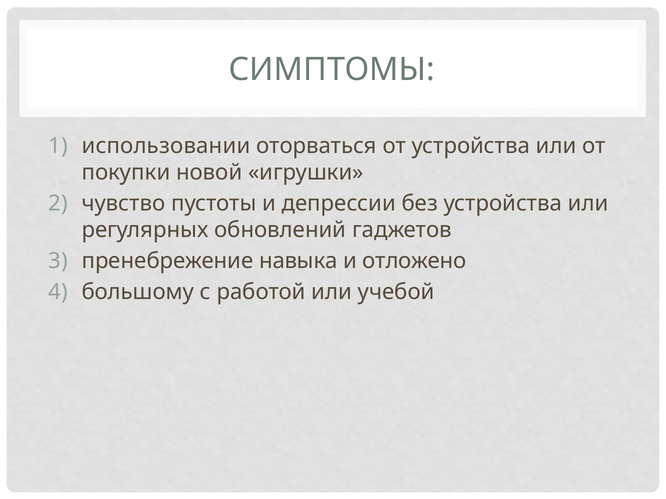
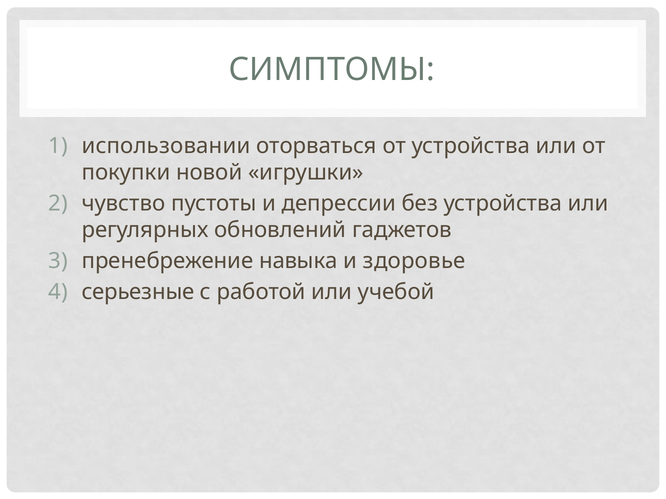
отложено: отложено -> здоровье
большому: большому -> серьезные
